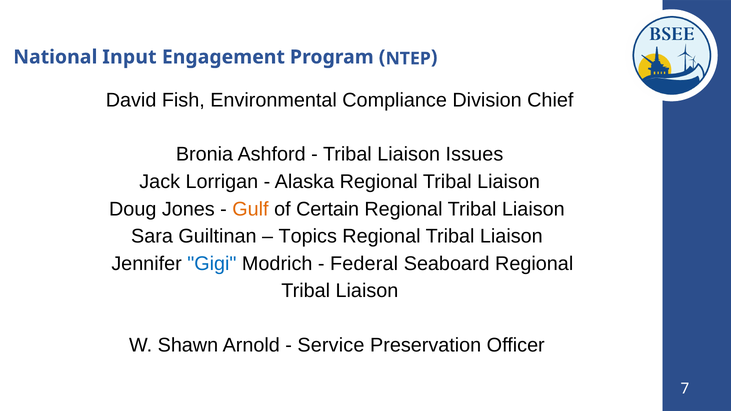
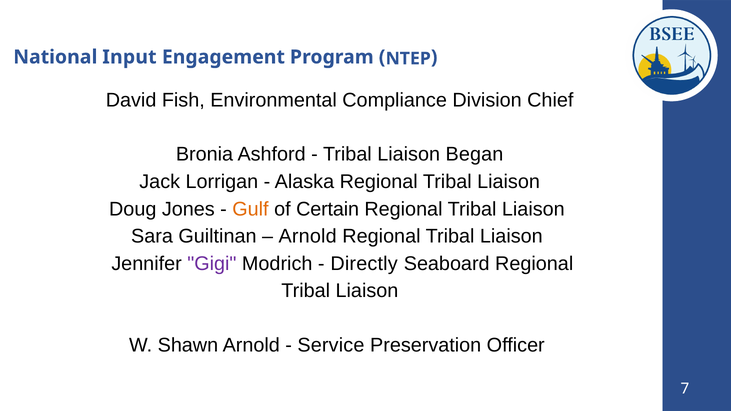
Issues: Issues -> Began
Topics at (308, 236): Topics -> Arnold
Gigi colour: blue -> purple
Federal: Federal -> Directly
